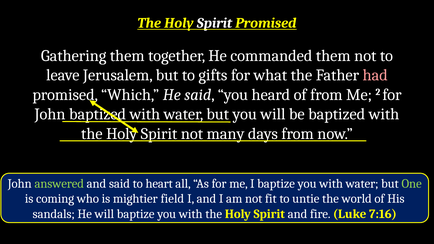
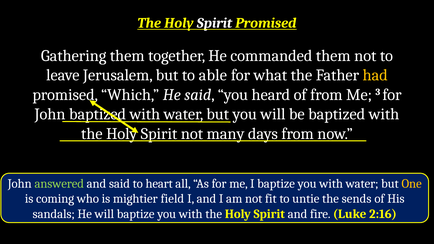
gifts: gifts -> able
had colour: pink -> yellow
2: 2 -> 3
One colour: light green -> yellow
world: world -> sends
7:16: 7:16 -> 2:16
